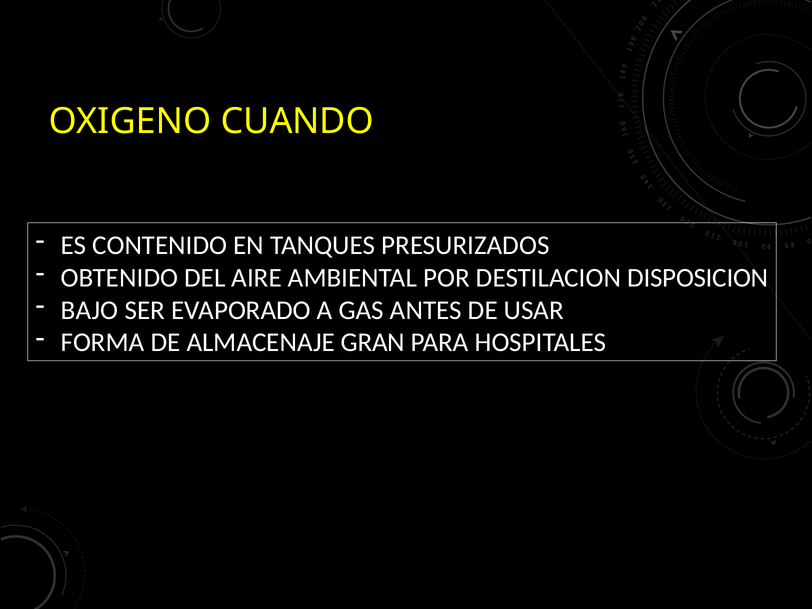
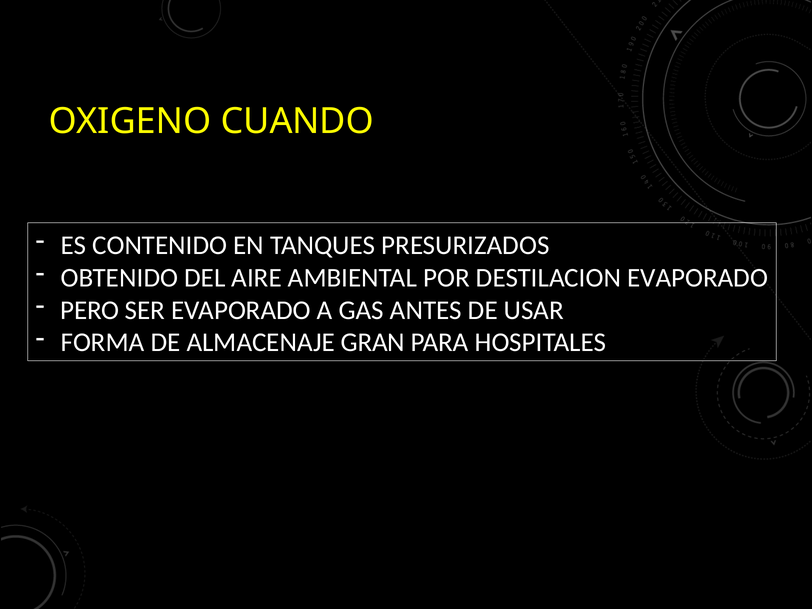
DESTILACION DISPOSICION: DISPOSICION -> EVAPORADO
BAJO: BAJO -> PERO
